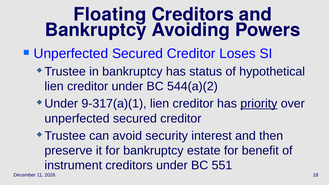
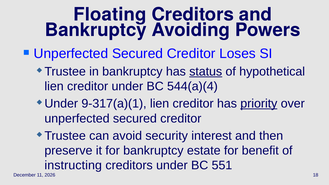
status underline: none -> present
544(a)(2: 544(a)(2 -> 544(a)(4
instrument: instrument -> instructing
